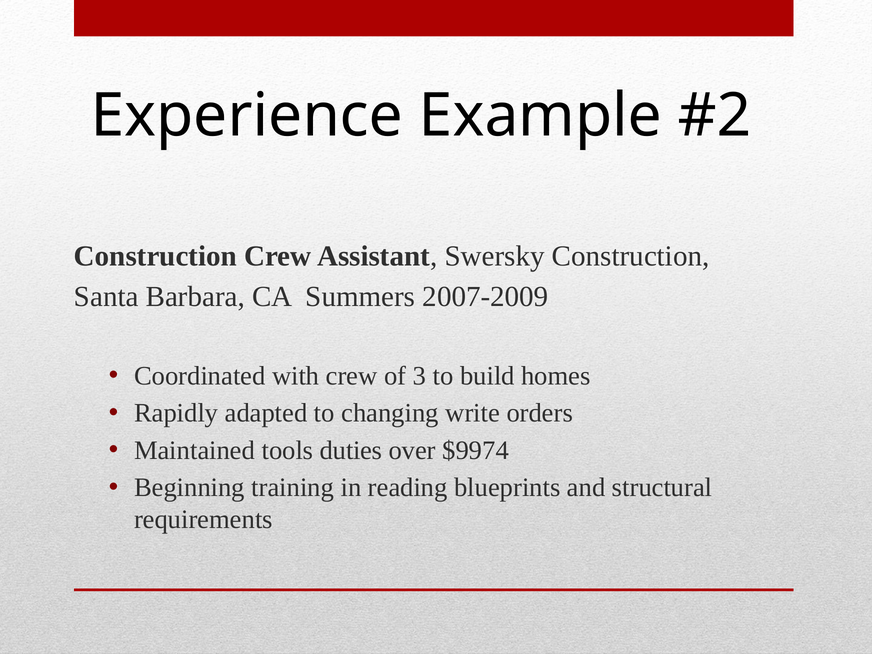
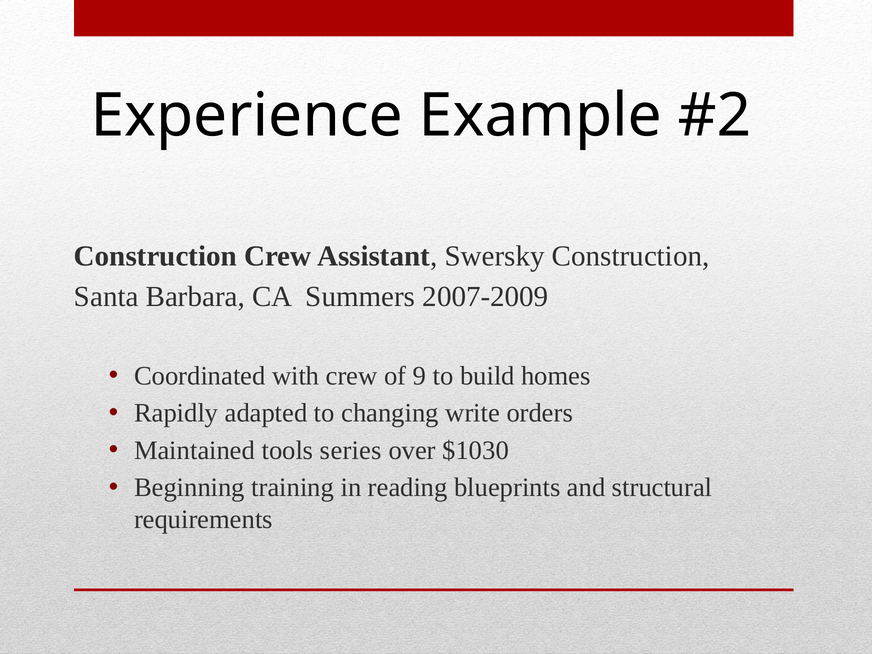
3: 3 -> 9
duties: duties -> series
$9974: $9974 -> $1030
